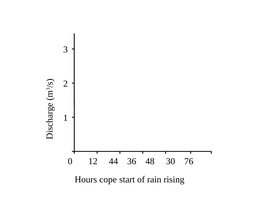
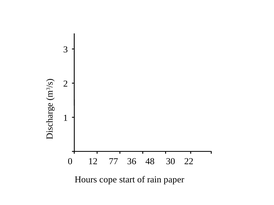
44: 44 -> 77
76: 76 -> 22
rising: rising -> paper
